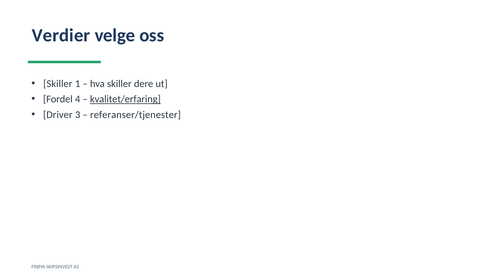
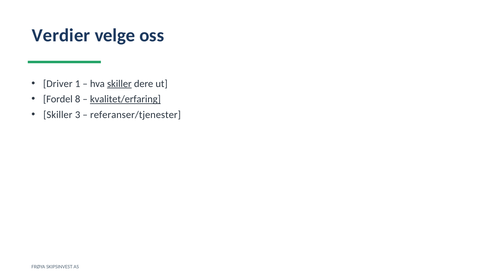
Skiller at (58, 84): Skiller -> Driver
skiller at (119, 84) underline: none -> present
4: 4 -> 8
Driver at (58, 115): Driver -> Skiller
